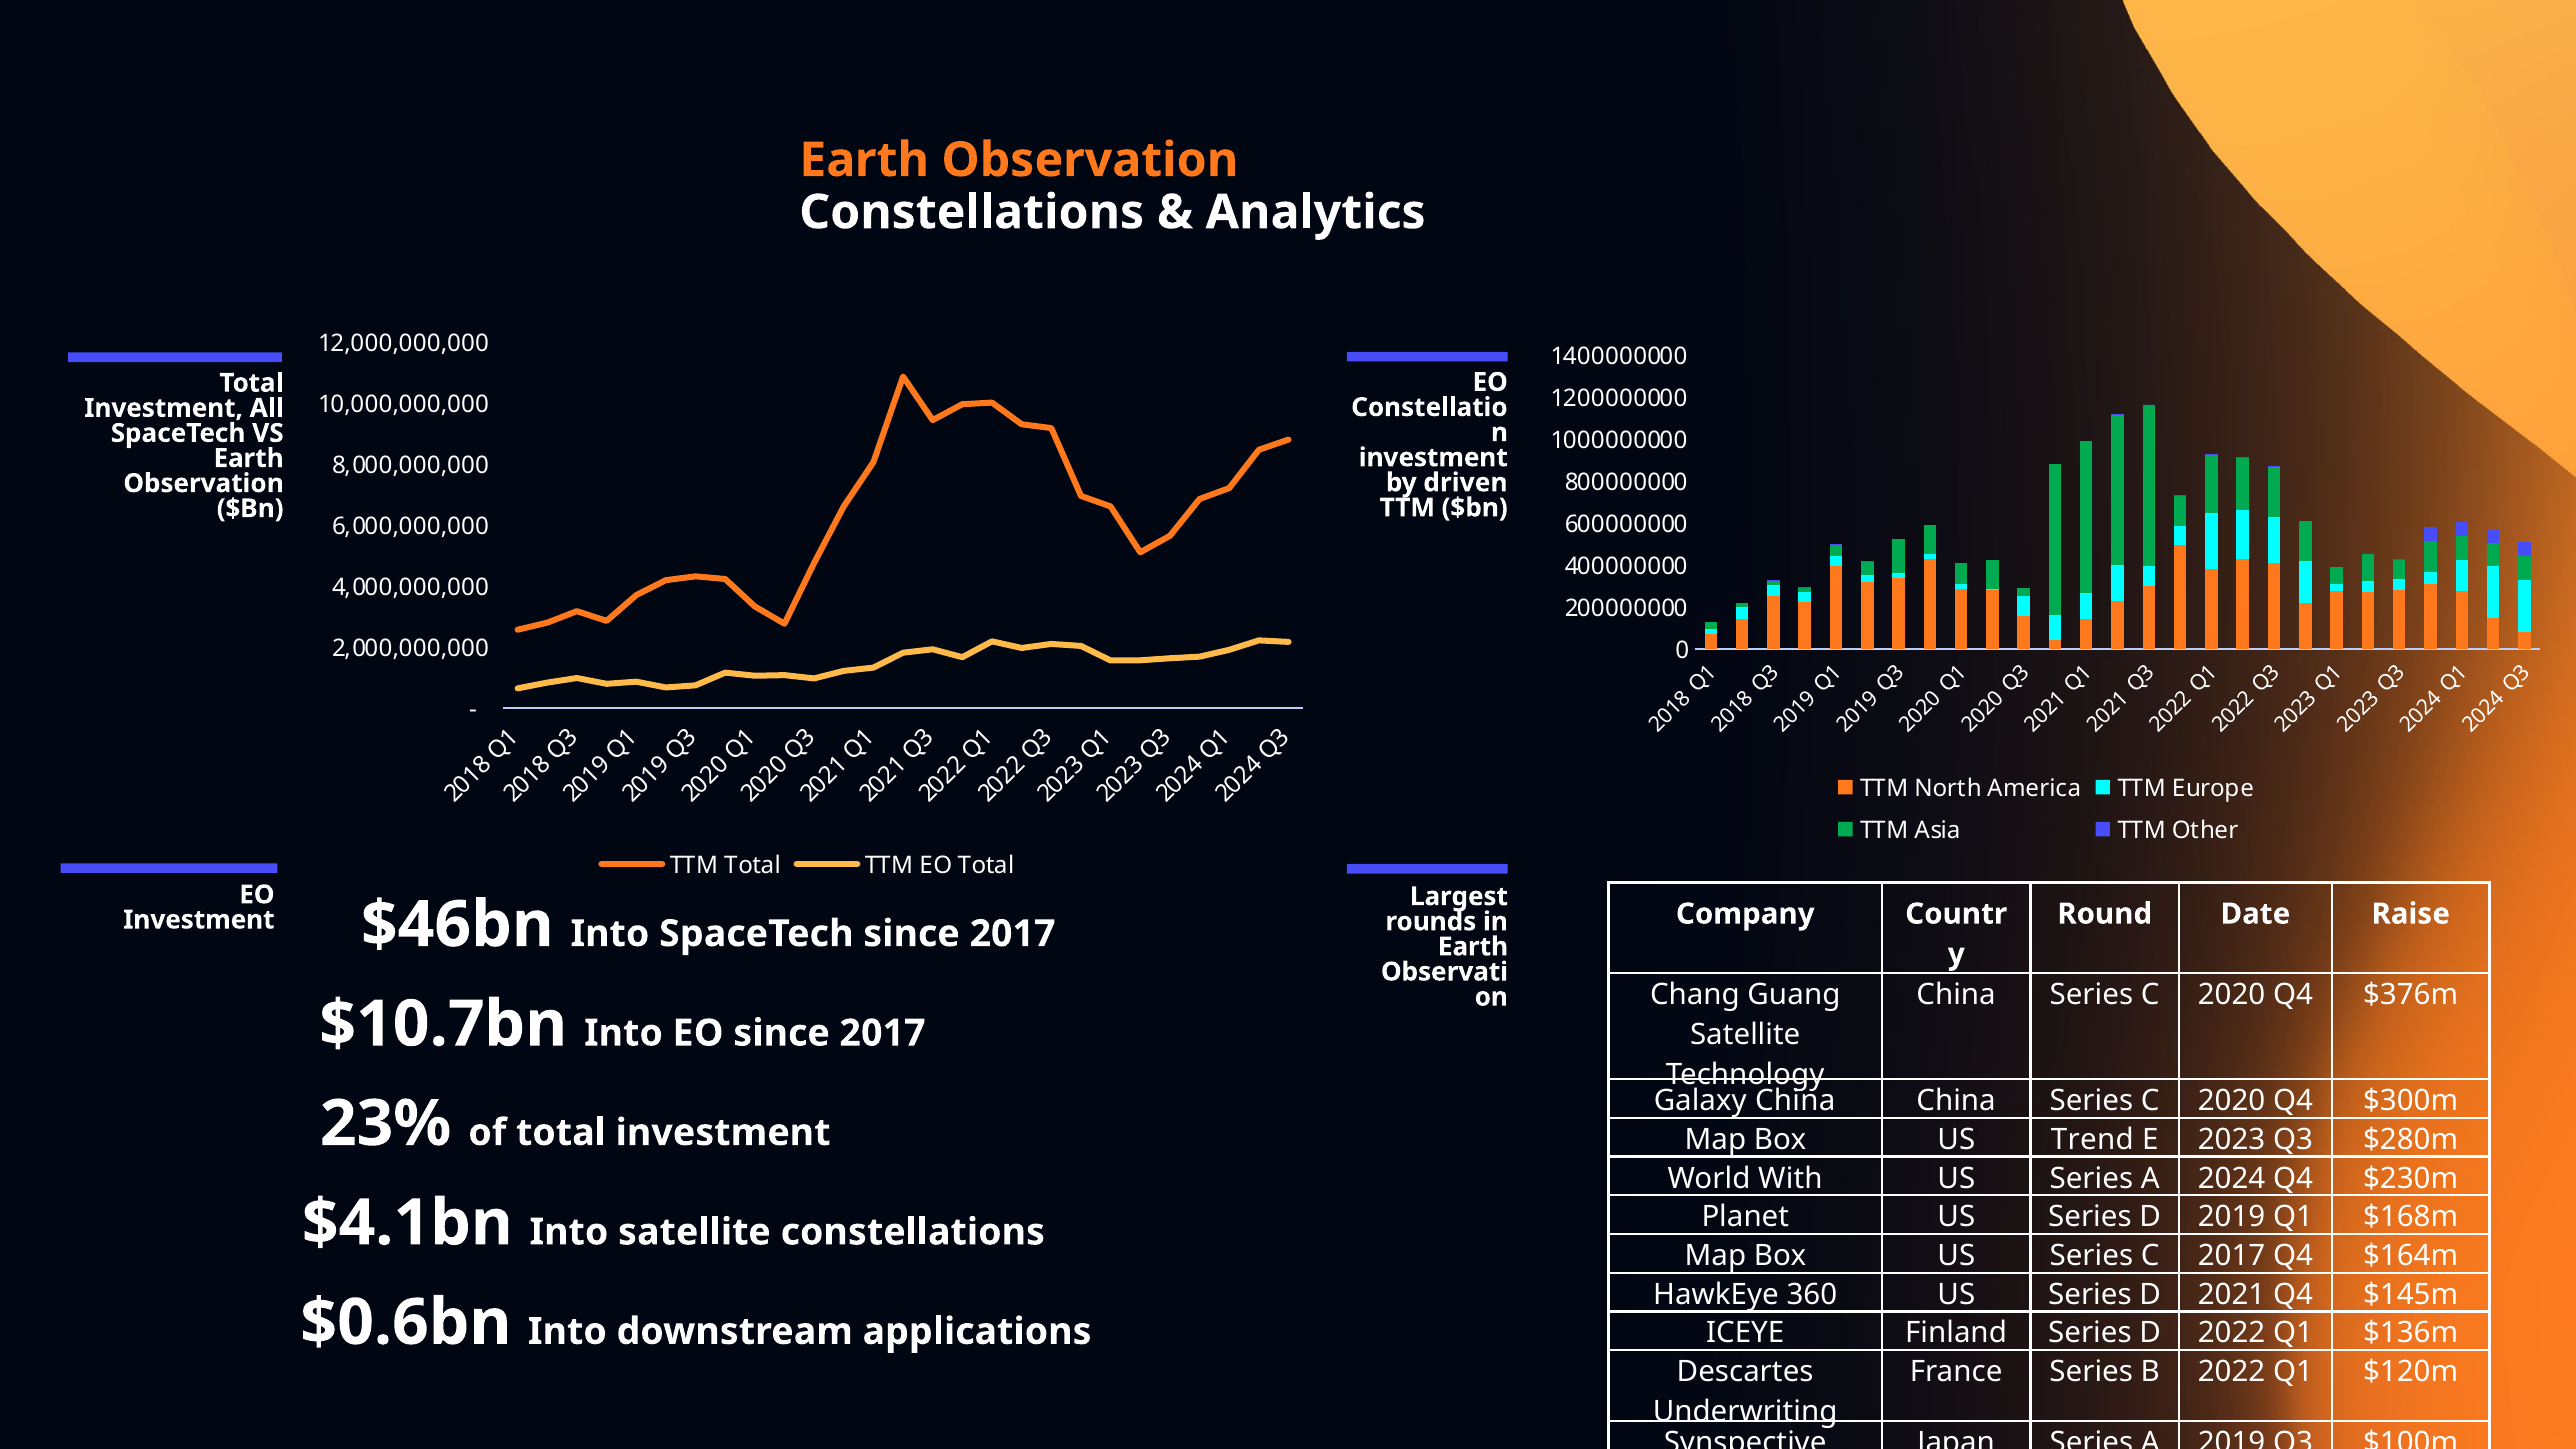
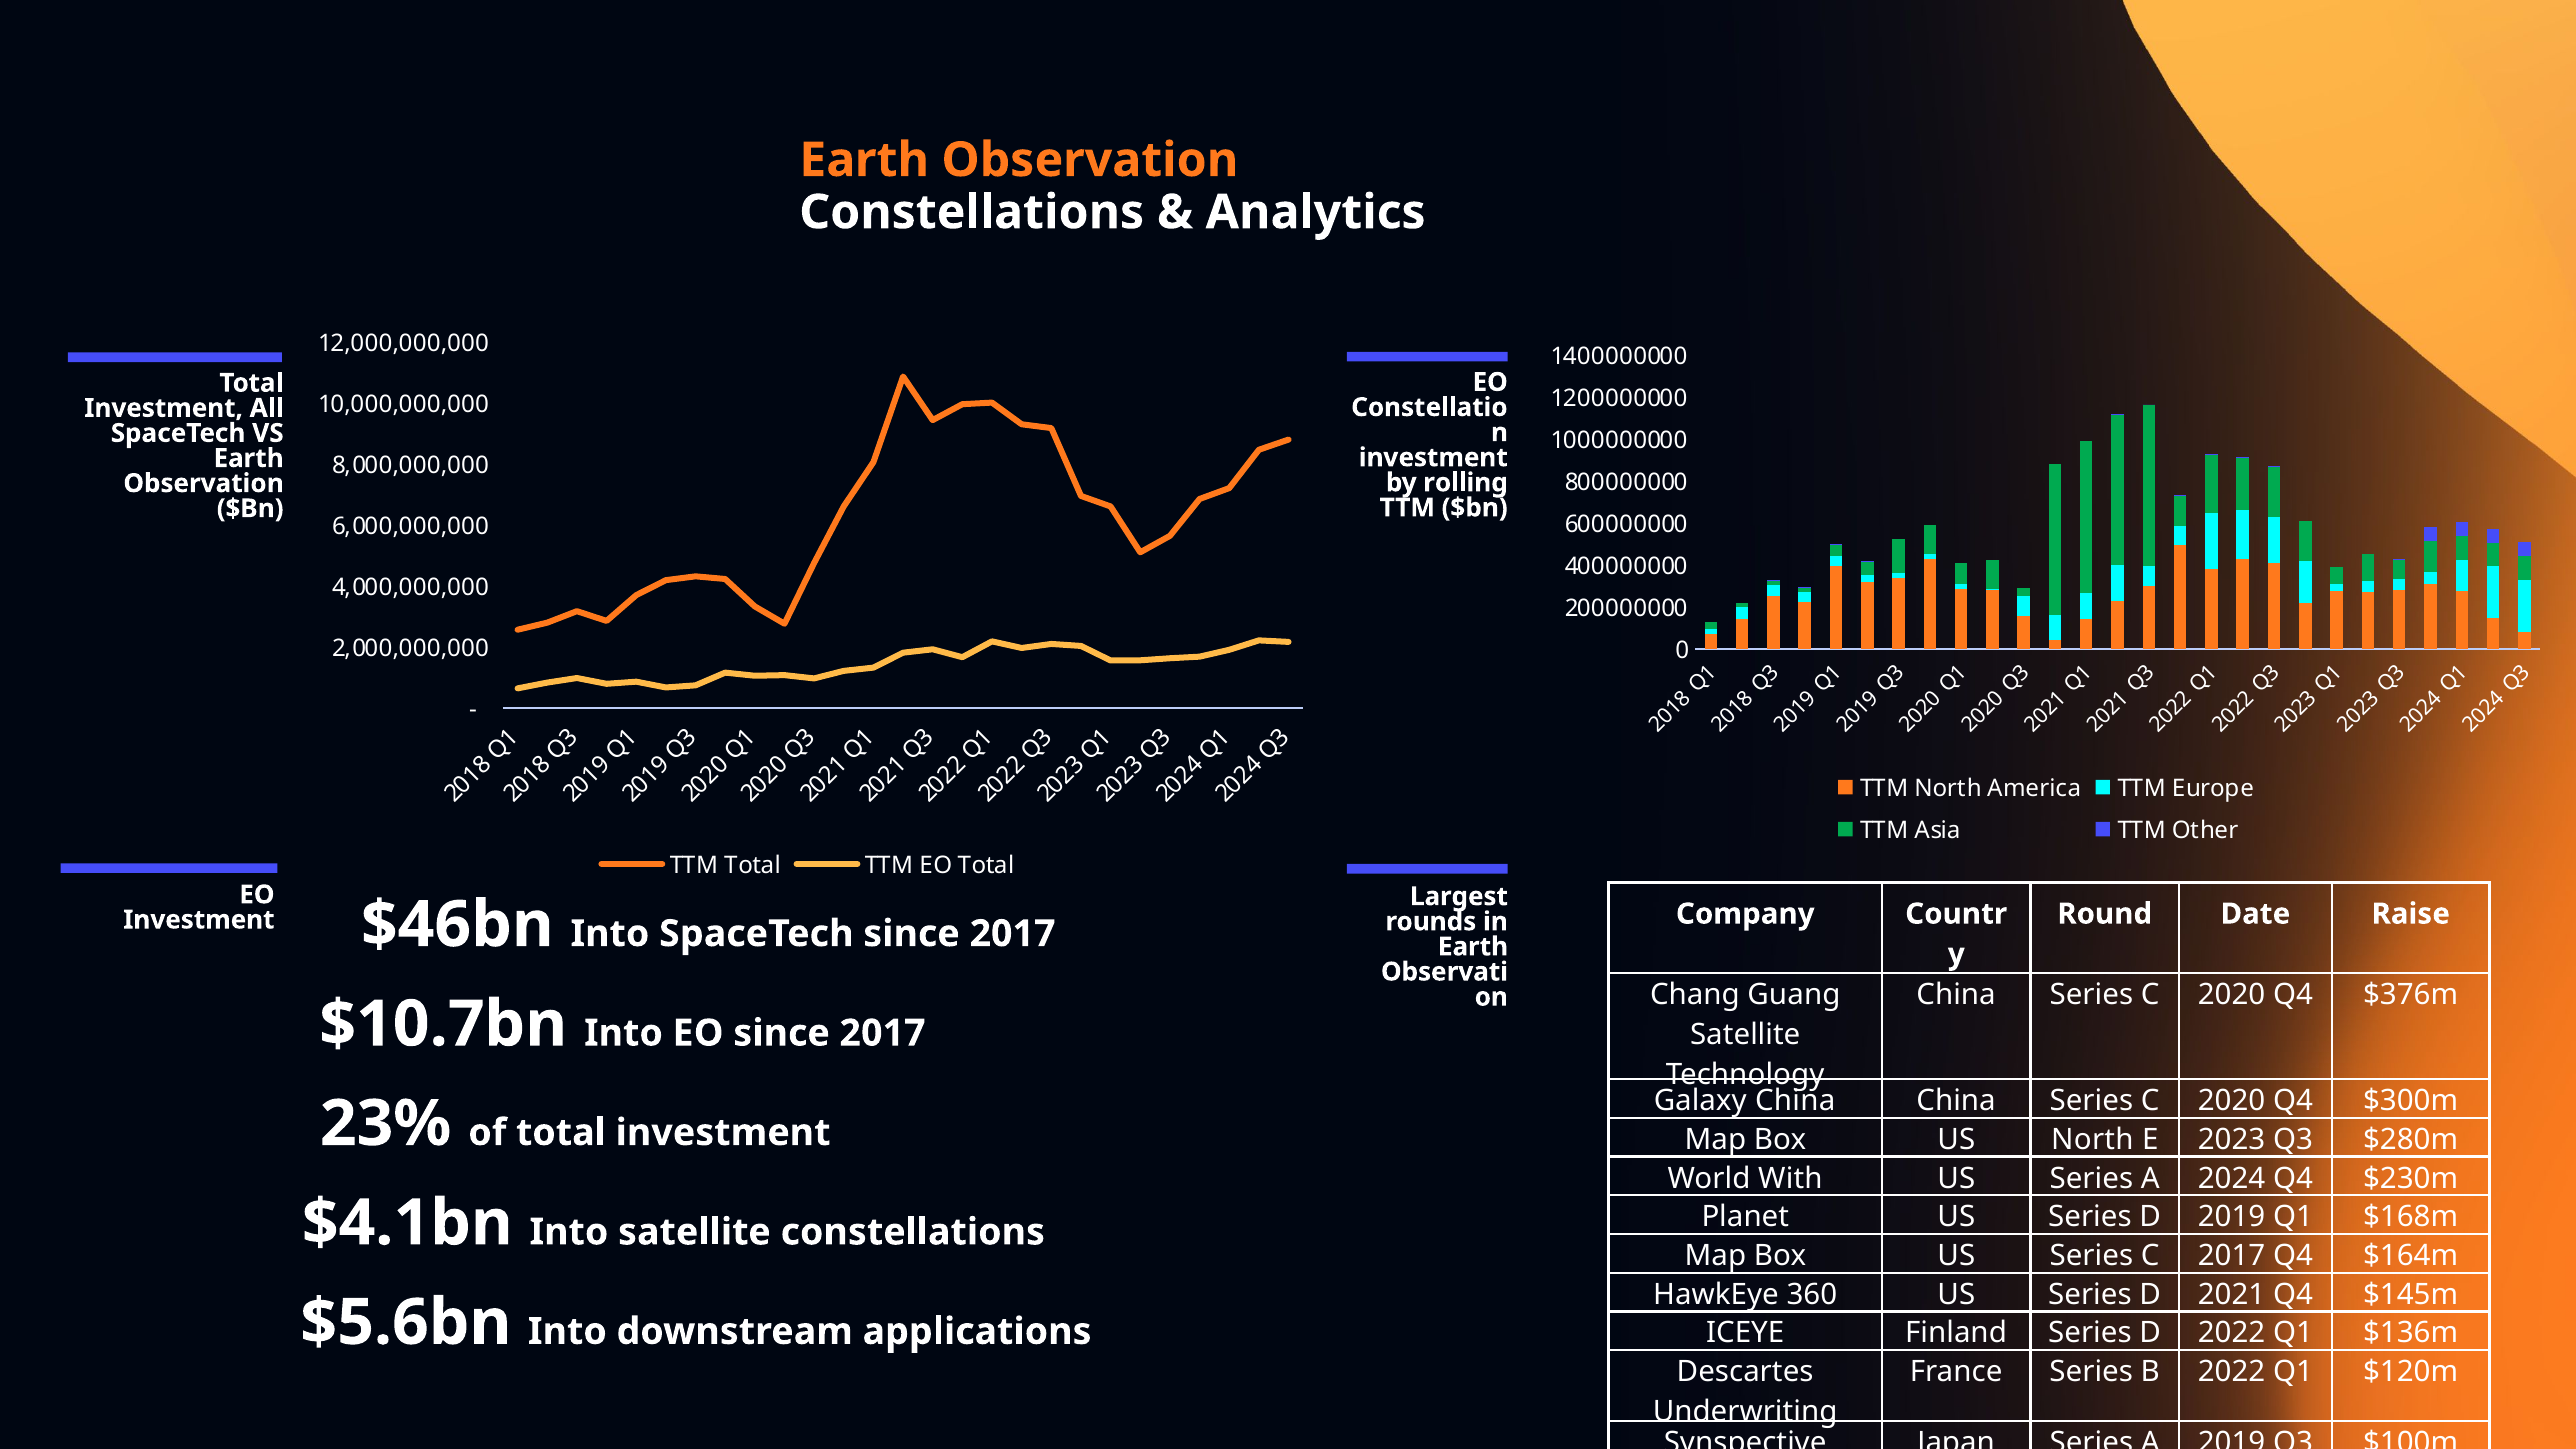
driven: driven -> rolling
US Trend: Trend -> North
$0.6bn: $0.6bn -> $5.6bn
